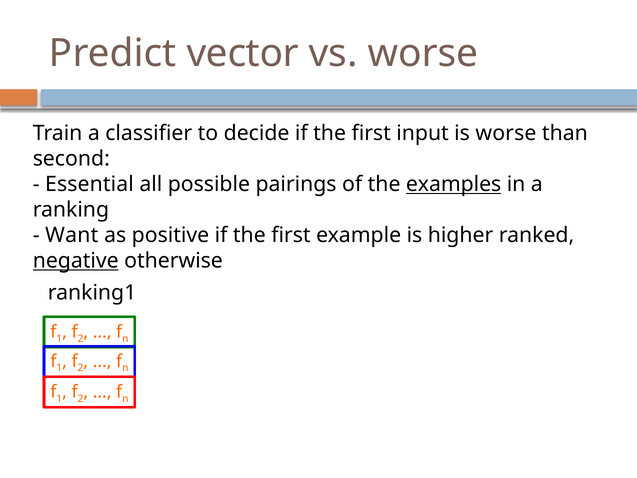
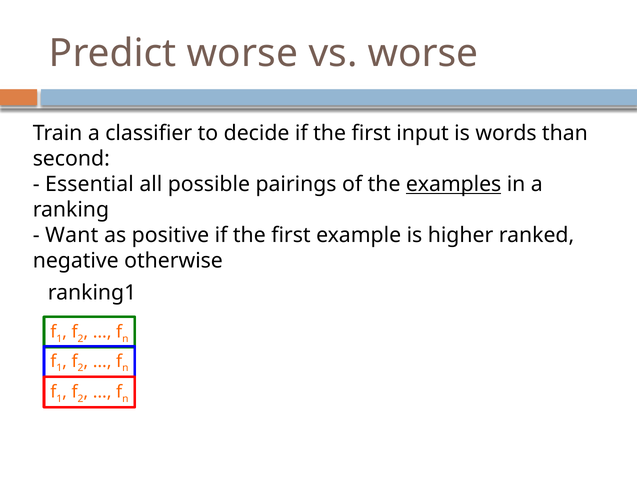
Predict vector: vector -> worse
is worse: worse -> words
negative underline: present -> none
